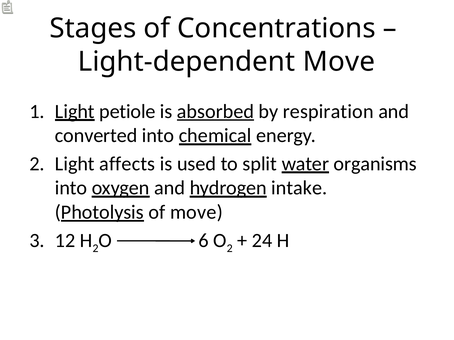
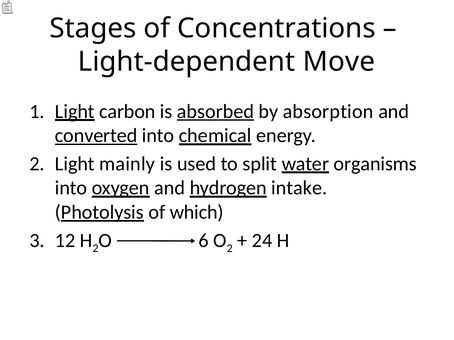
petiole: petiole -> carbon
respiration: respiration -> absorption
converted underline: none -> present
affects: affects -> mainly
of move: move -> which
